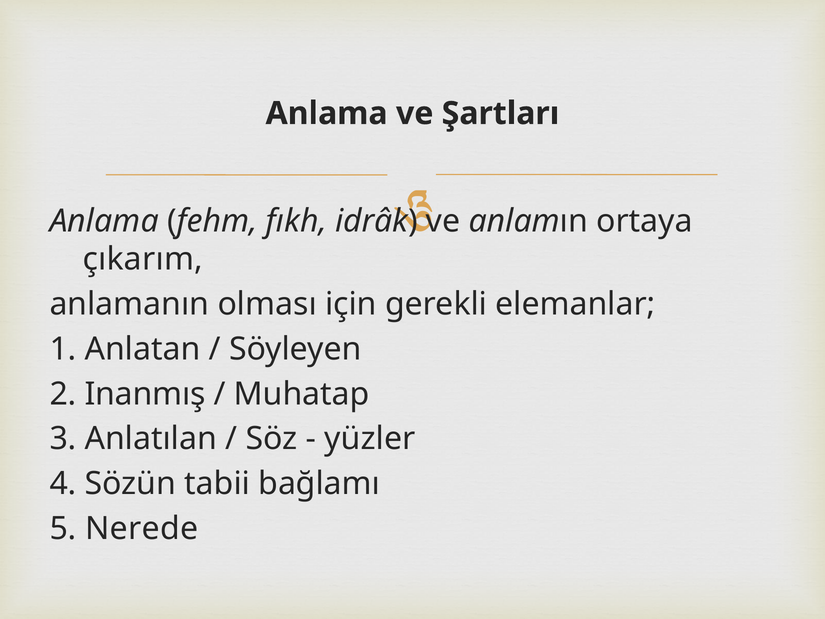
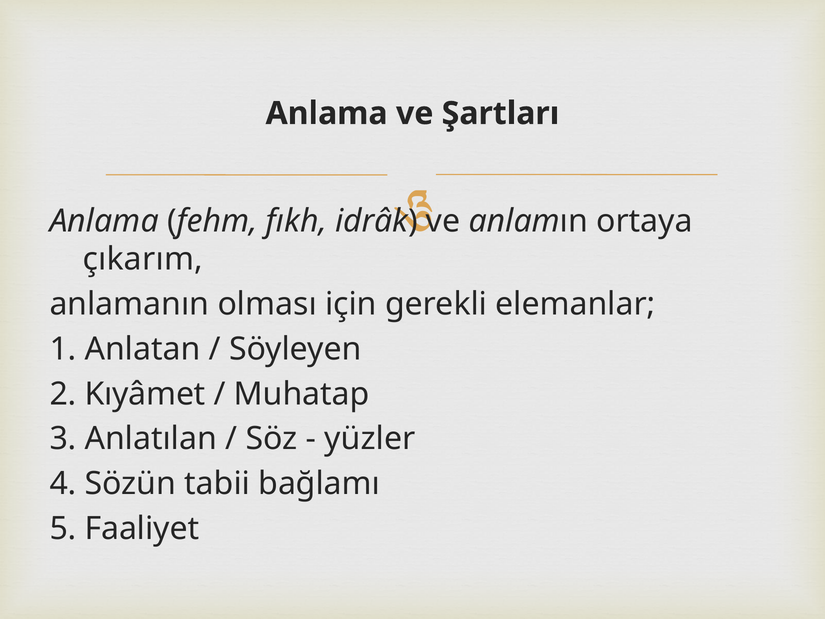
Inanmış: Inanmış -> Kıyâmet
Nerede: Nerede -> Faaliyet
